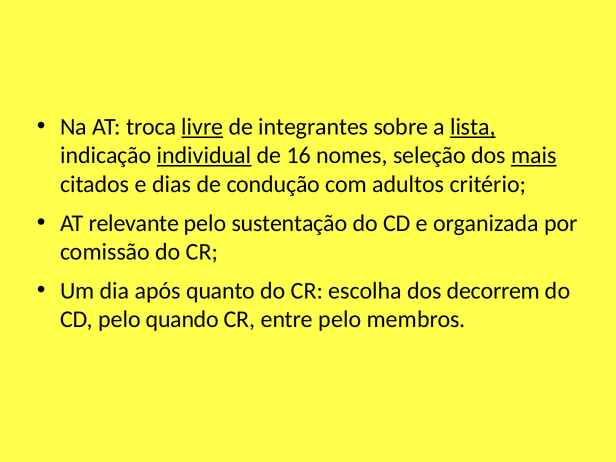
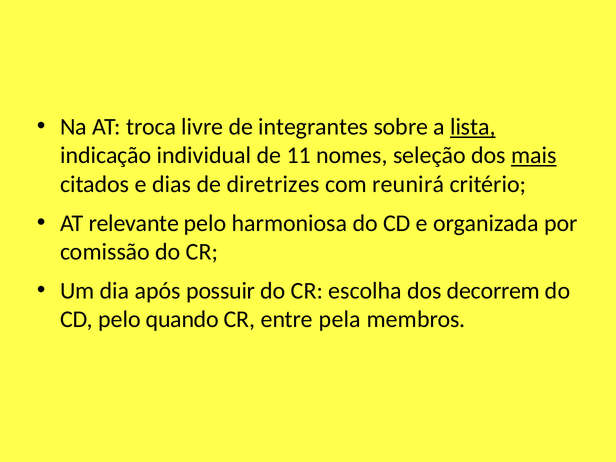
livre underline: present -> none
individual underline: present -> none
16: 16 -> 11
condução: condução -> diretrizes
adultos: adultos -> reunirá
sustentação: sustentação -> harmoniosa
quanto: quanto -> possuir
entre pelo: pelo -> pela
